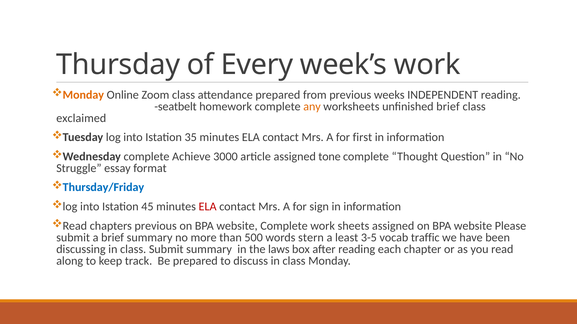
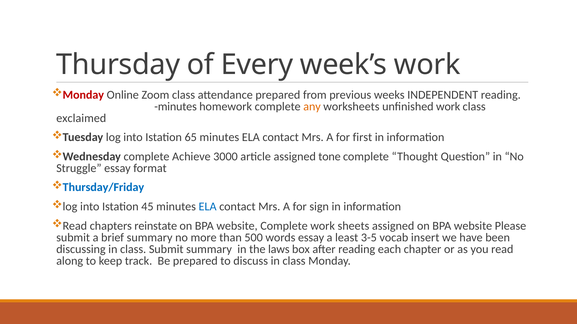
Monday at (83, 95) colour: orange -> red
seatbelt at (176, 107): seatbelt -> minutes
unfinished brief: brief -> work
35: 35 -> 65
ELA at (208, 207) colour: red -> blue
chapters previous: previous -> reinstate
words stern: stern -> essay
traffic: traffic -> insert
